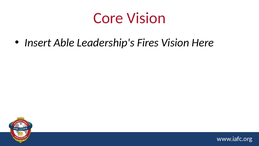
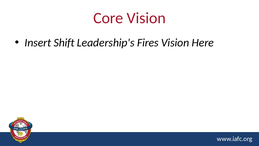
Able: Able -> Shift
